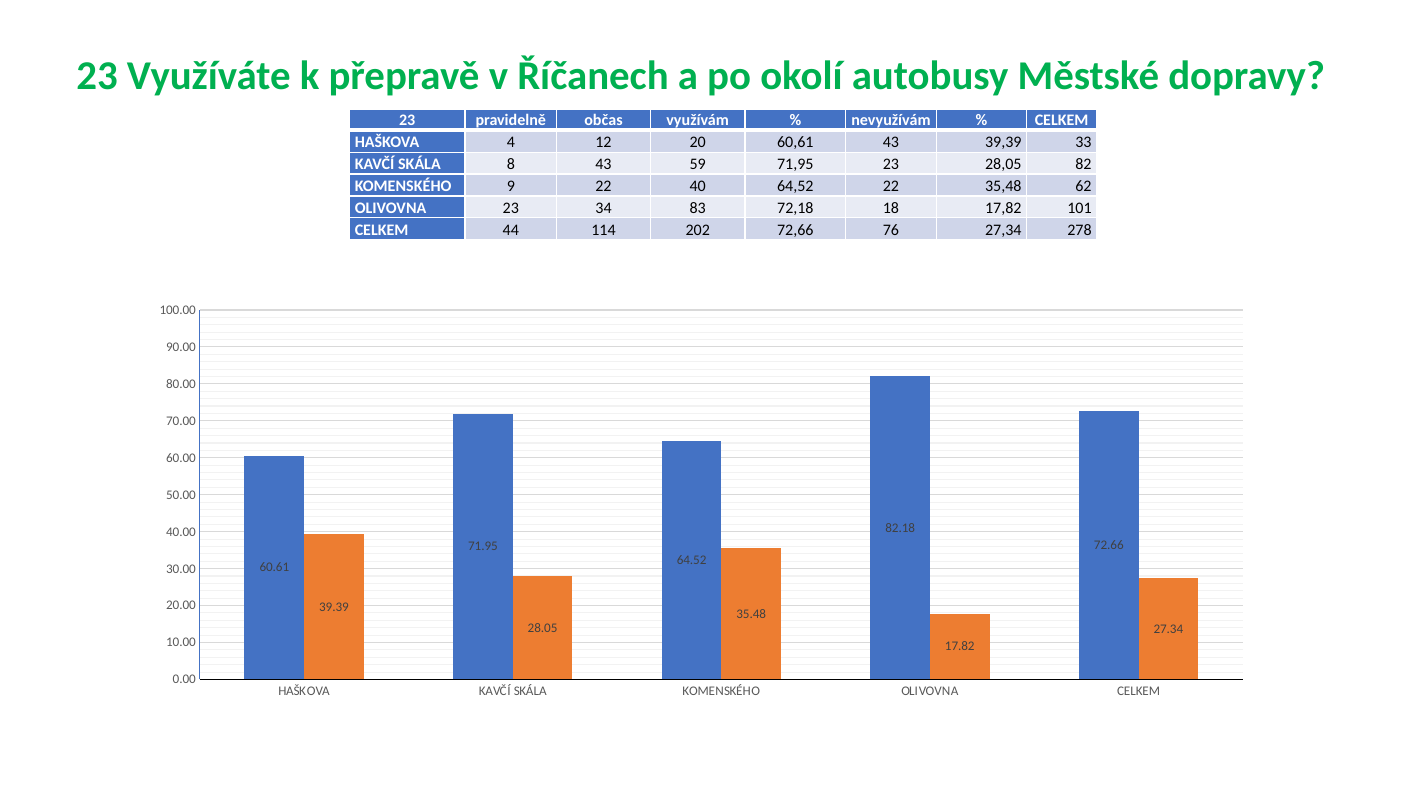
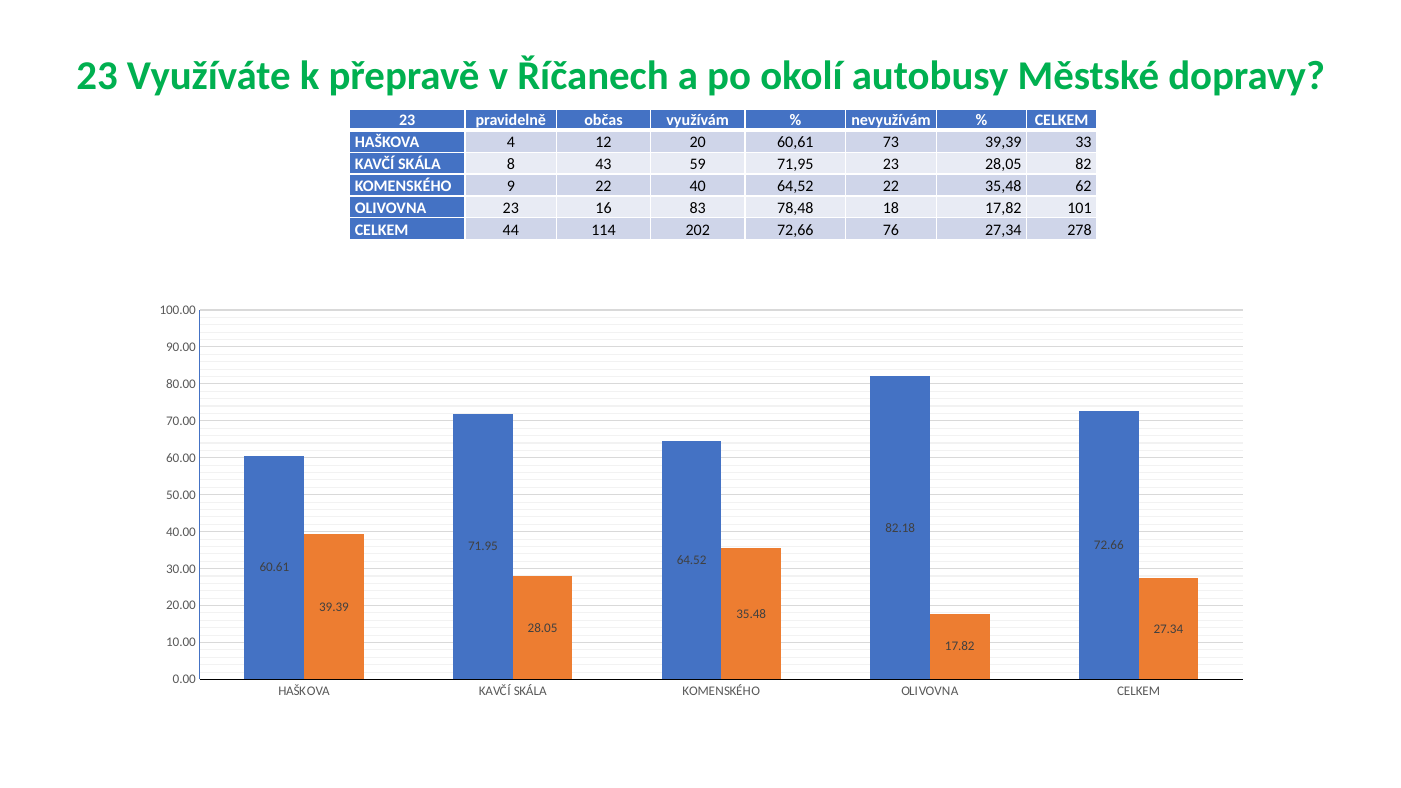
60,61 43: 43 -> 73
34: 34 -> 16
72,18: 72,18 -> 78,48
